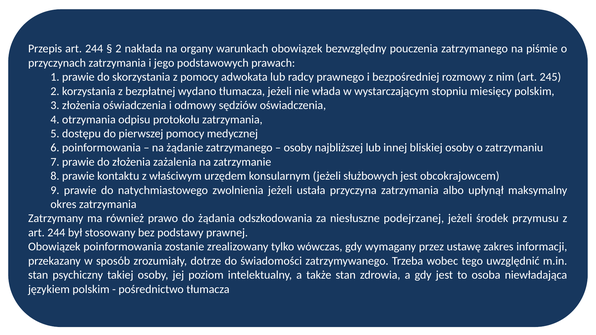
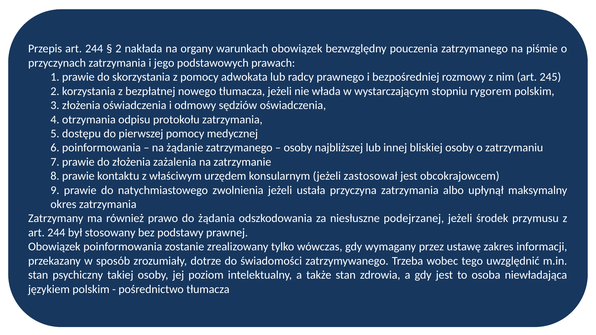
wydano: wydano -> nowego
miesięcy: miesięcy -> rygorem
służbowych: służbowych -> zastosował
